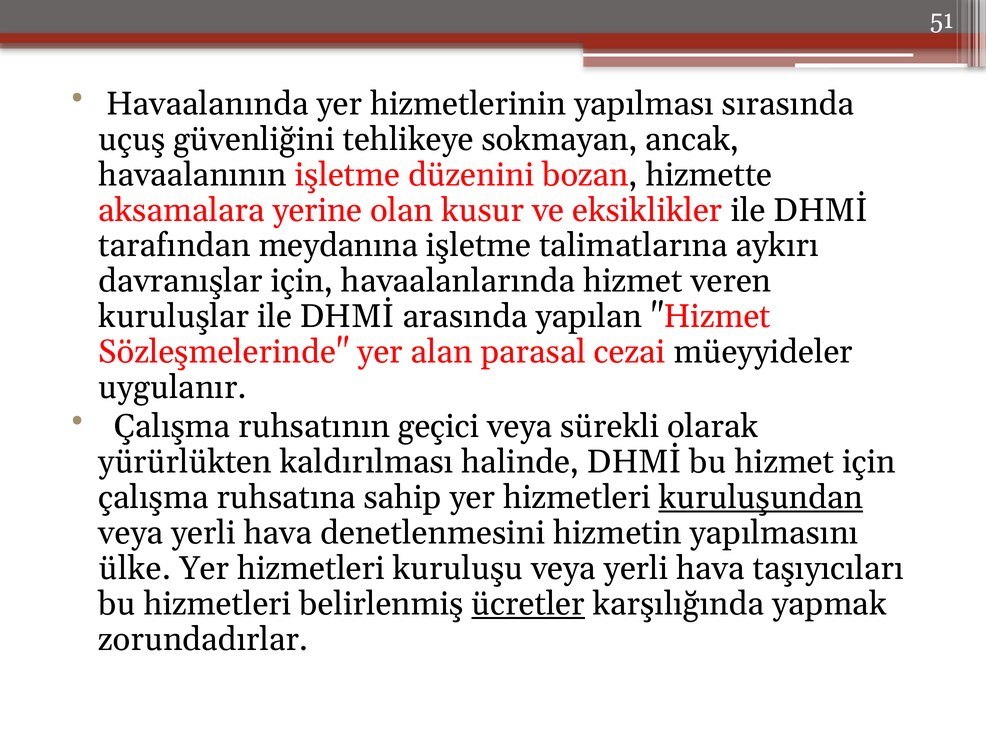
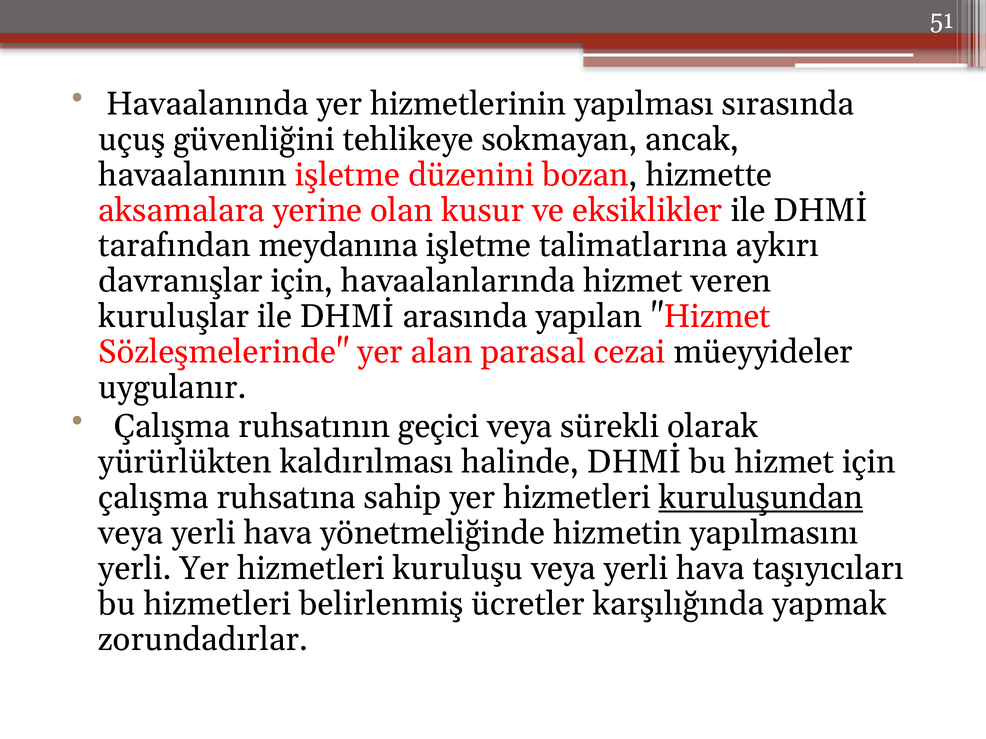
denetlenmesini: denetlenmesini -> yönetmeliğinde
ülke at (135, 569): ülke -> yerli
ücretler underline: present -> none
